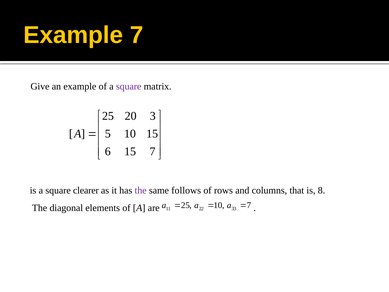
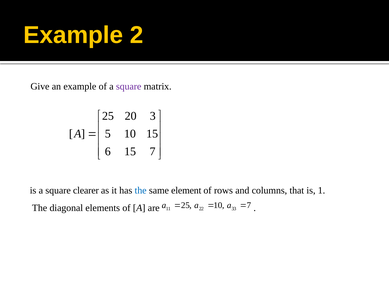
Example 7: 7 -> 2
the at (141, 190) colour: purple -> blue
follows: follows -> element
8: 8 -> 1
